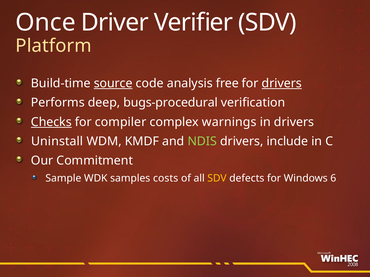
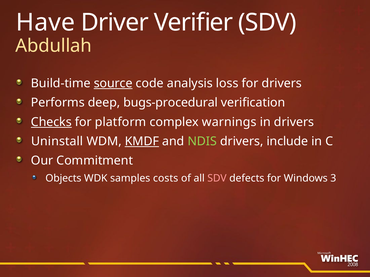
Once: Once -> Have
Platform: Platform -> Abdullah
free: free -> loss
drivers at (282, 84) underline: present -> none
compiler: compiler -> platform
KMDF underline: none -> present
Sample: Sample -> Objects
SDV at (217, 179) colour: yellow -> pink
6: 6 -> 3
